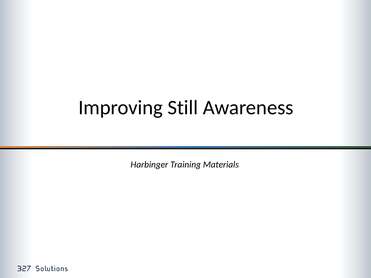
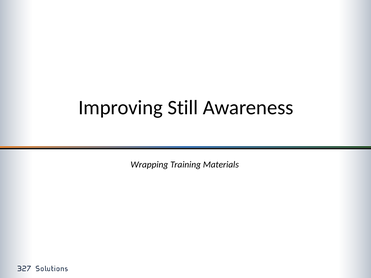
Harbinger: Harbinger -> Wrapping
